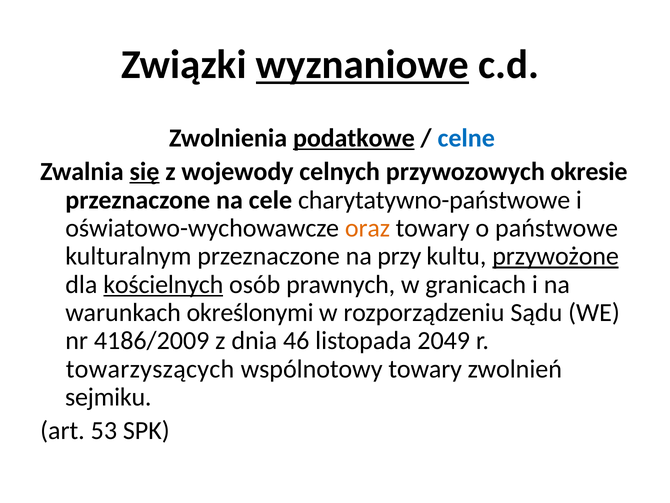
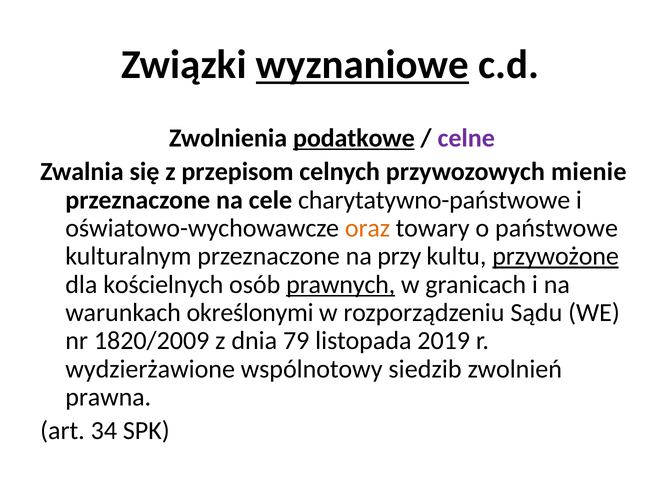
celne colour: blue -> purple
się underline: present -> none
wojewody: wojewody -> przepisom
okresie: okresie -> mienie
kościelnych underline: present -> none
prawnych underline: none -> present
4186/2009: 4186/2009 -> 1820/2009
46: 46 -> 79
2049: 2049 -> 2019
towarzyszących: towarzyszących -> wydzierżawione
wspólnotowy towary: towary -> siedzib
sejmiku: sejmiku -> prawna
53: 53 -> 34
